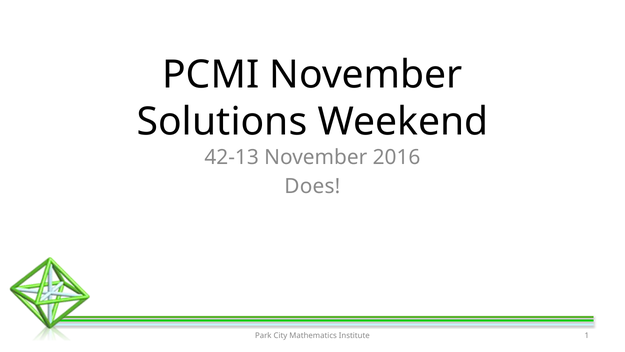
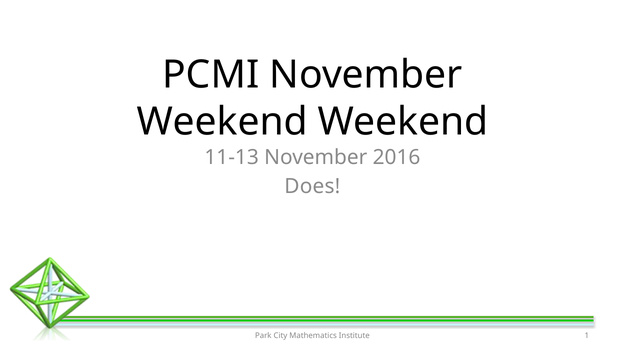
Solutions at (222, 122): Solutions -> Weekend
42-13: 42-13 -> 11-13
